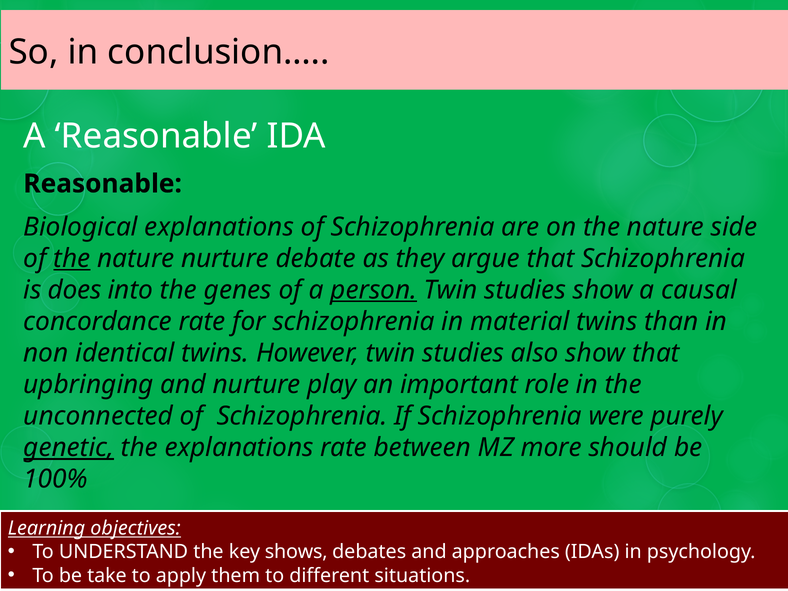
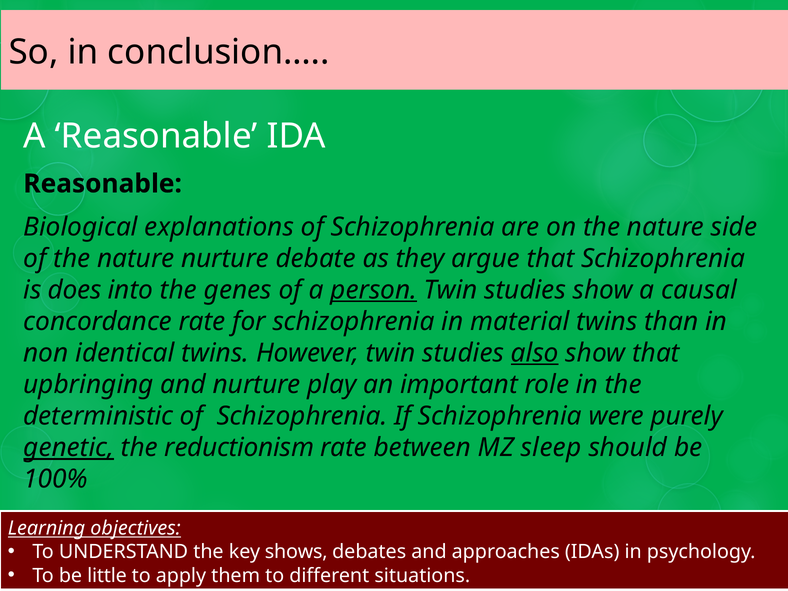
the at (72, 259) underline: present -> none
also underline: none -> present
unconnected: unconnected -> deterministic
the explanations: explanations -> reductionism
more: more -> sleep
take: take -> little
